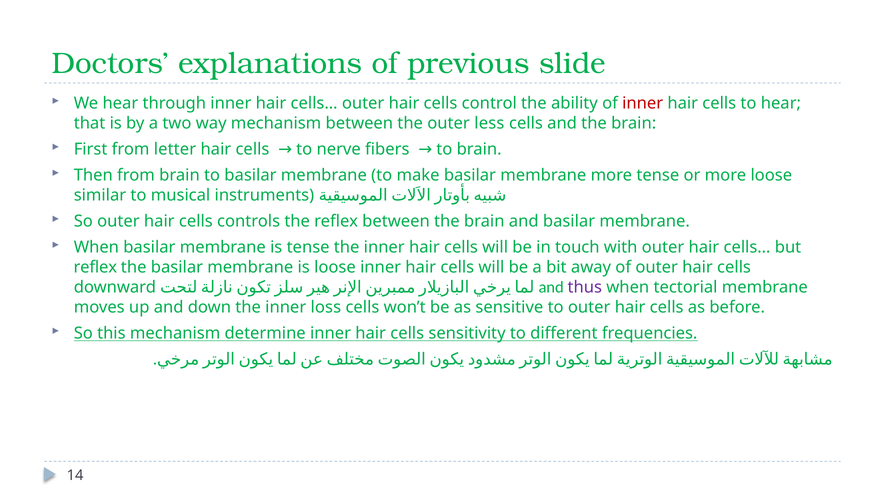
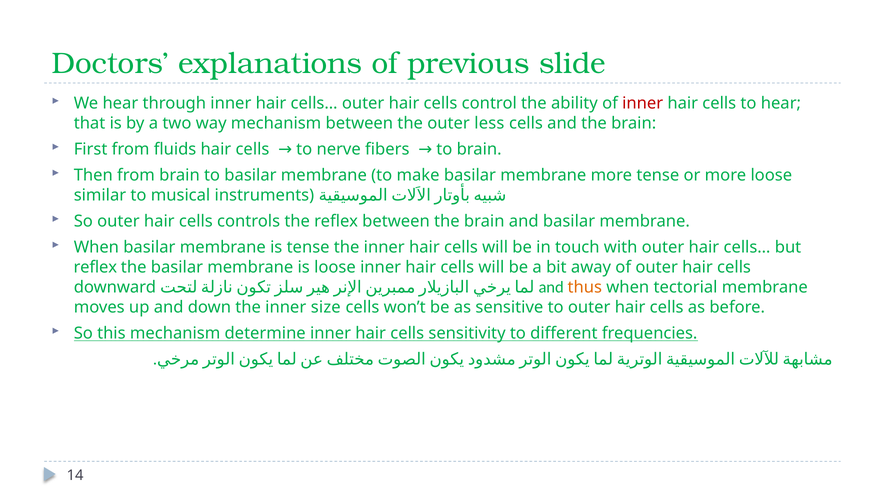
letter: letter -> fluids
thus colour: purple -> orange
loss: loss -> size
